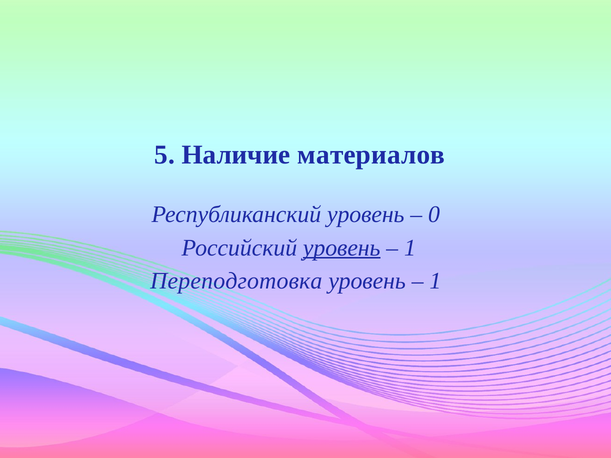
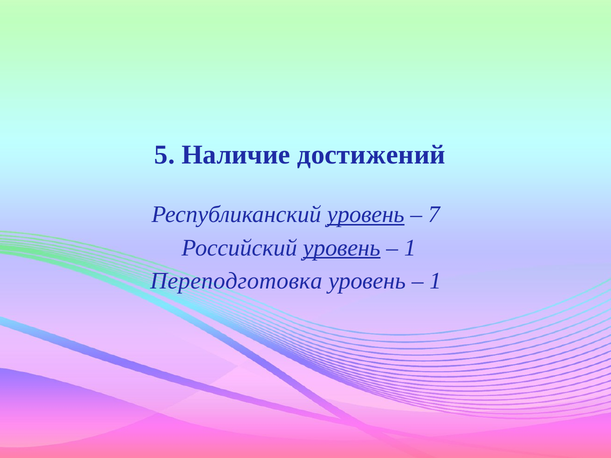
материалов: материалов -> достижений
уровень at (366, 215) underline: none -> present
0: 0 -> 7
